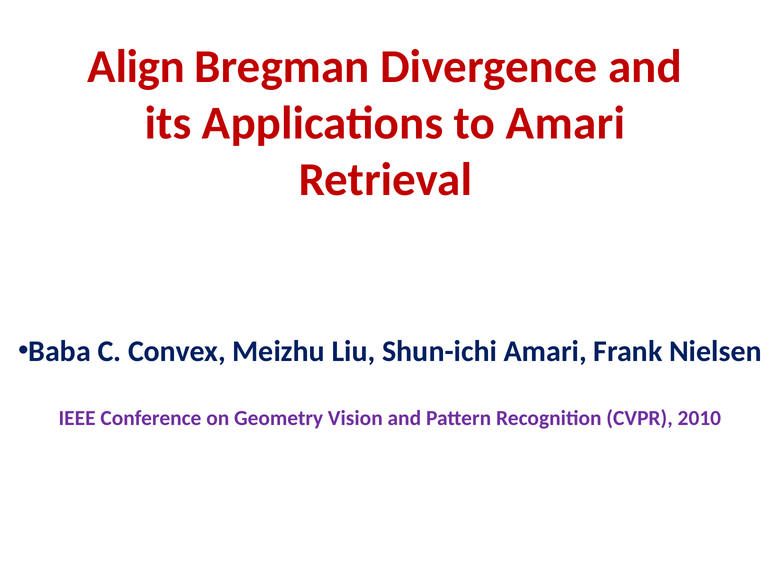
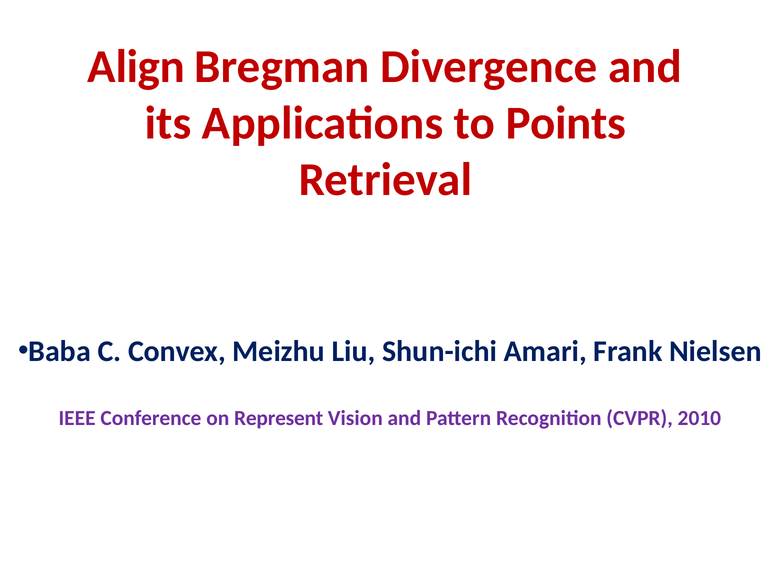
to Amari: Amari -> Points
Geometry: Geometry -> Represent
